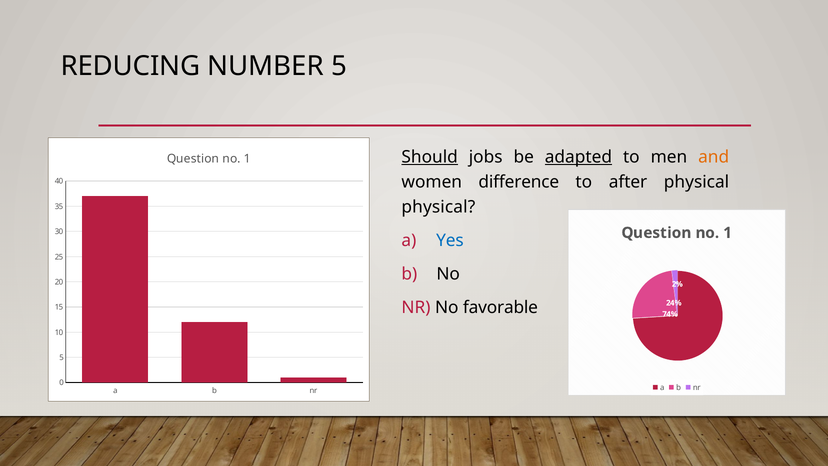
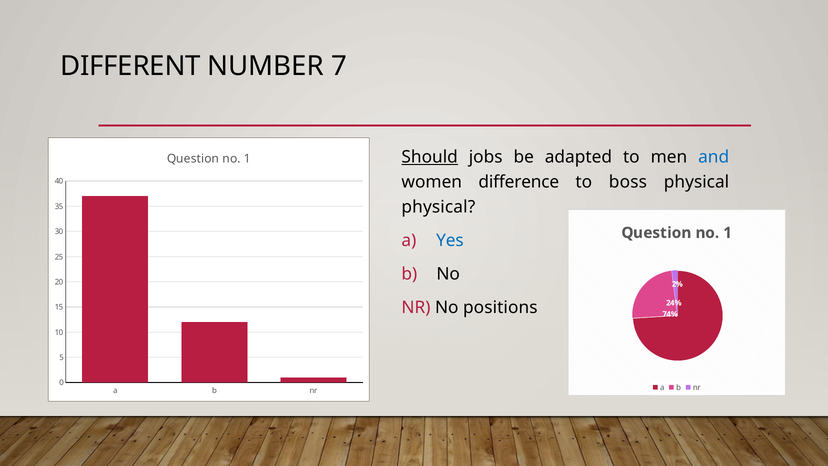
REDUCING: REDUCING -> DIFFERENT
NUMBER 5: 5 -> 7
adapted underline: present -> none
and colour: orange -> blue
after: after -> boss
favorable: favorable -> positions
